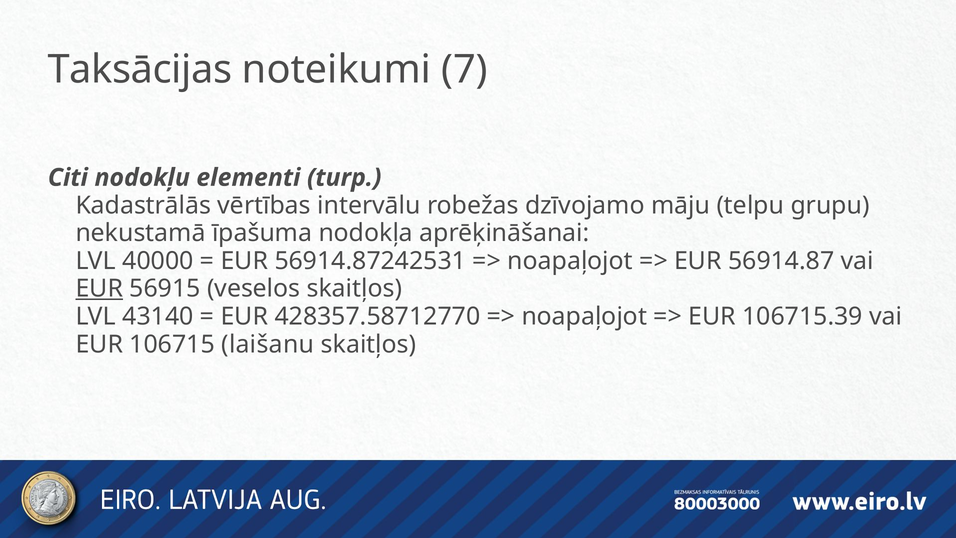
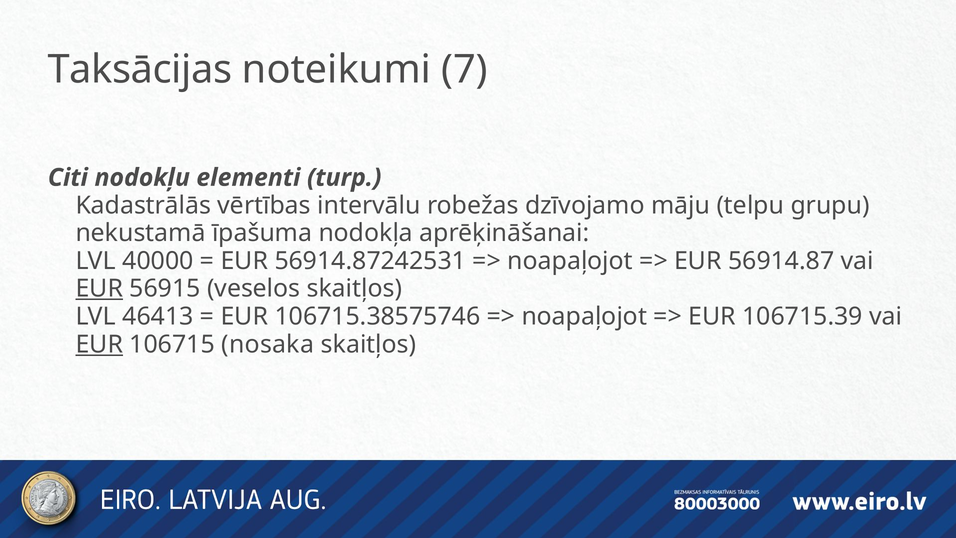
43140: 43140 -> 46413
428357.58712770: 428357.58712770 -> 106715.38575746
EUR at (99, 344) underline: none -> present
laišanu: laišanu -> nosaka
